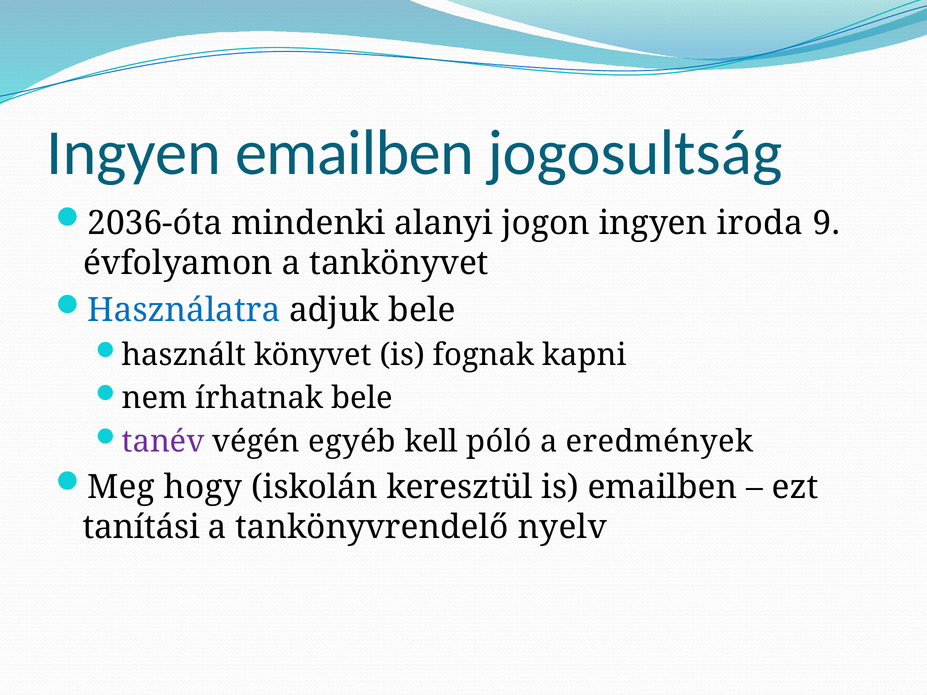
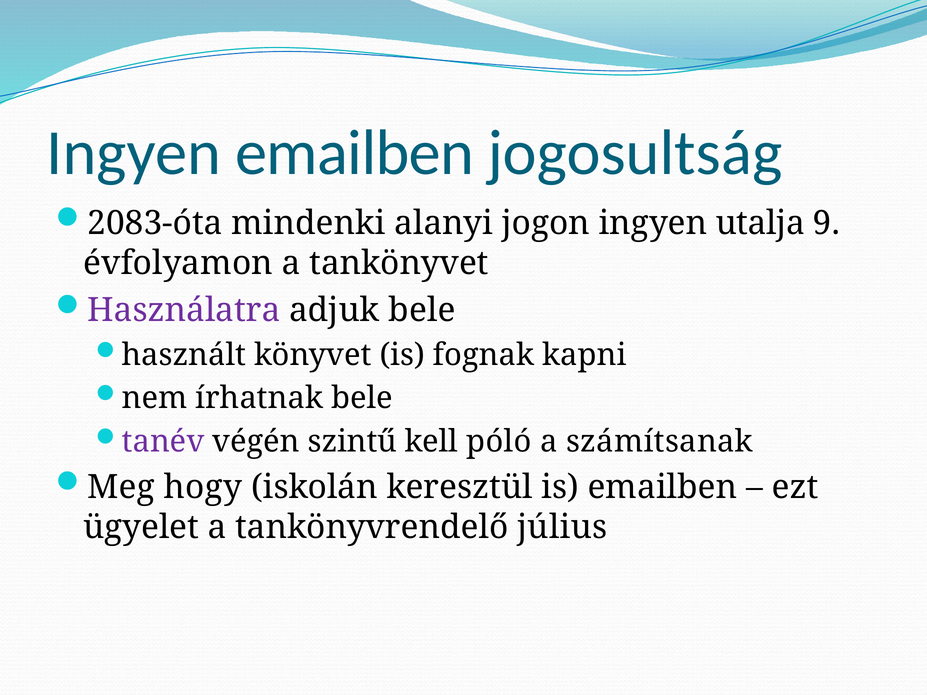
2036-óta: 2036-óta -> 2083-óta
iroda: iroda -> utalja
Használatra colour: blue -> purple
egyéb: egyéb -> szintű
eredmények: eredmények -> számítsanak
tanítási: tanítási -> ügyelet
nyelv: nyelv -> július
